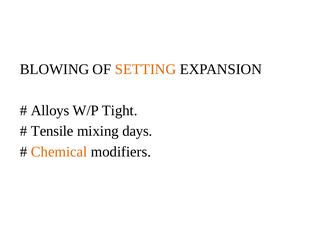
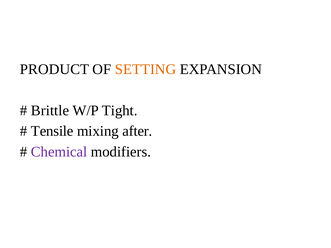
BLOWING: BLOWING -> PRODUCT
Alloys: Alloys -> Brittle
days: days -> after
Chemical colour: orange -> purple
